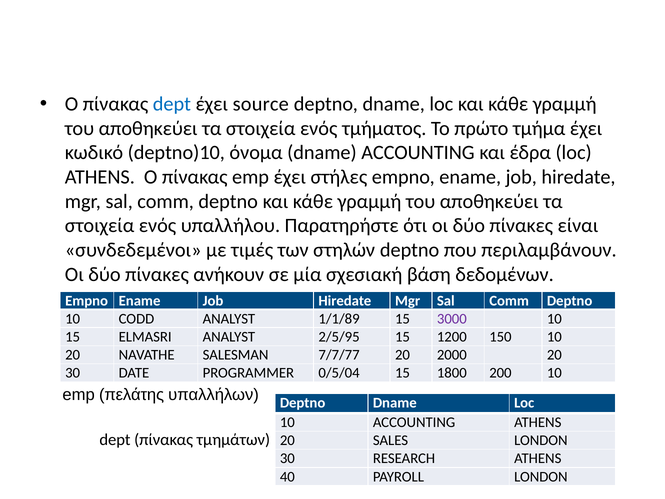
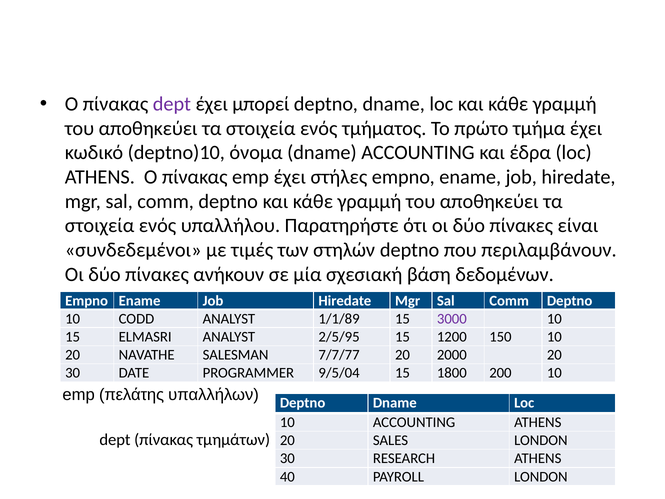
dept at (172, 104) colour: blue -> purple
source: source -> μπορεί
0/5/04: 0/5/04 -> 9/5/04
